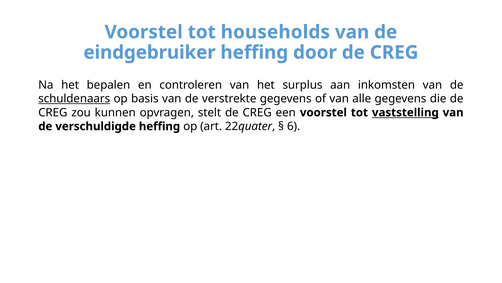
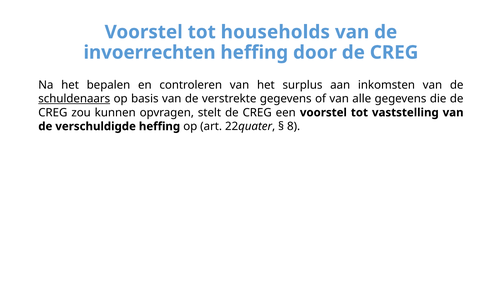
eindgebruiker: eindgebruiker -> invoerrechten
vaststelling underline: present -> none
6: 6 -> 8
